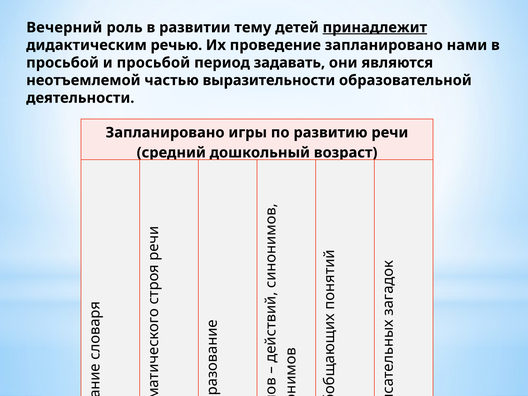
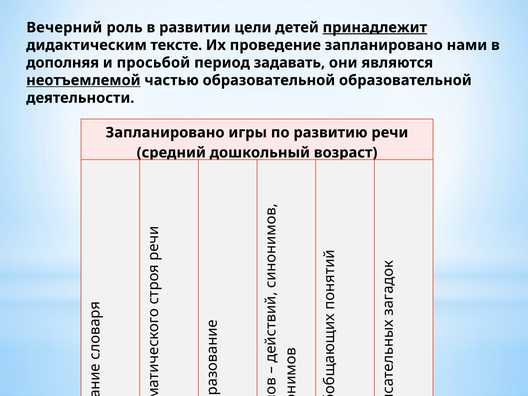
тему: тему -> цели
речью: речью -> тексте
просьбой at (63, 63): просьбой -> дополняя
неотъемлемой underline: none -> present
частью выразительности: выразительности -> образовательной
